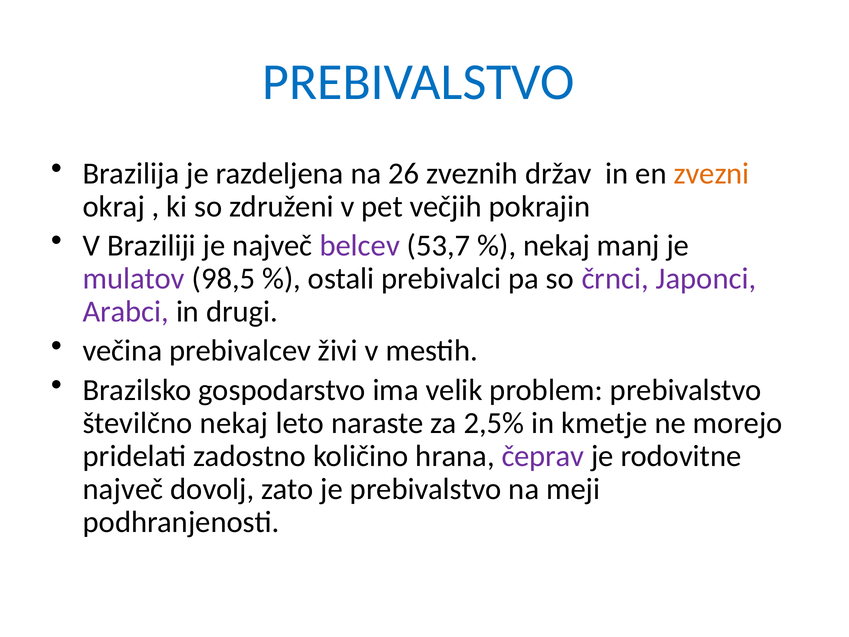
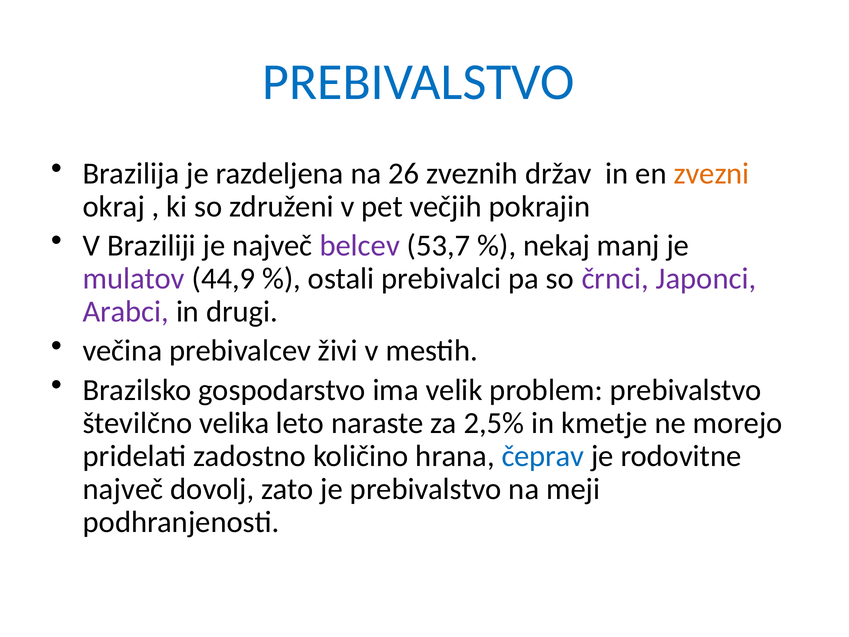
98,5: 98,5 -> 44,9
številčno nekaj: nekaj -> velika
čeprav colour: purple -> blue
